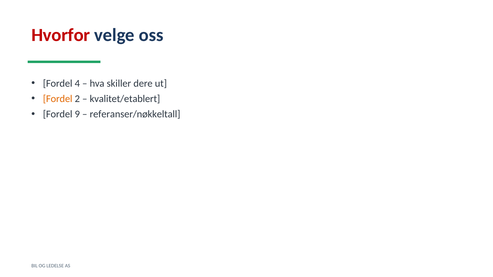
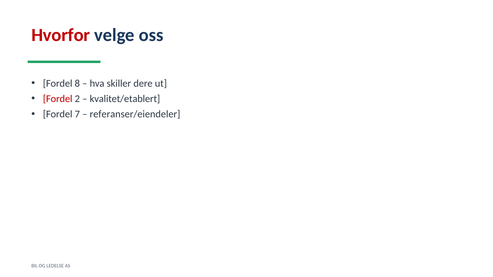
4: 4 -> 8
Fordel at (58, 99) colour: orange -> red
9: 9 -> 7
referanser/nøkkeltall: referanser/nøkkeltall -> referanser/eiendeler
